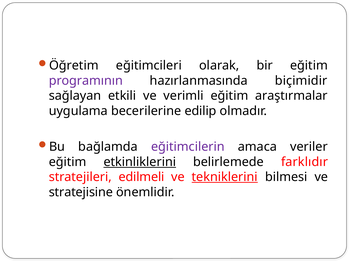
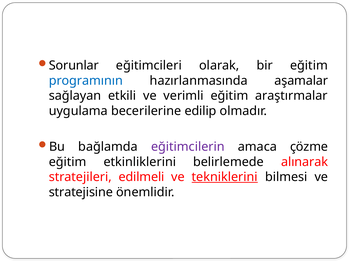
Öğretim: Öğretim -> Sorunlar
programının colour: purple -> blue
biçimidir: biçimidir -> aşamalar
veriler: veriler -> çözme
etkinliklerini underline: present -> none
farklıdır: farklıdır -> alınarak
